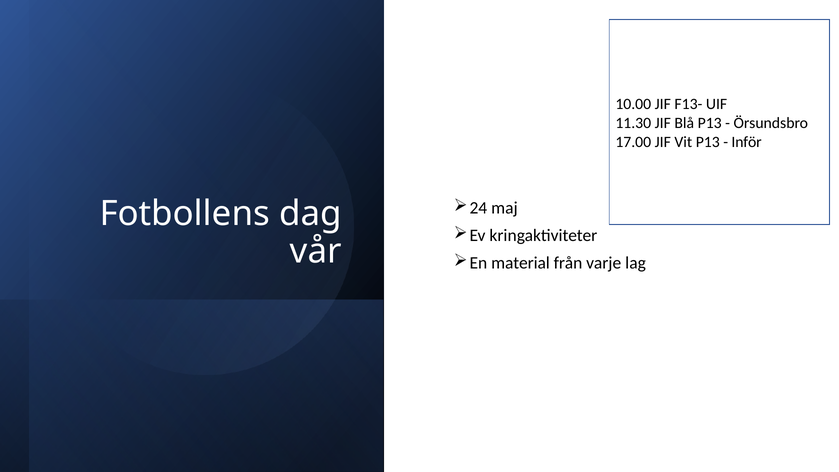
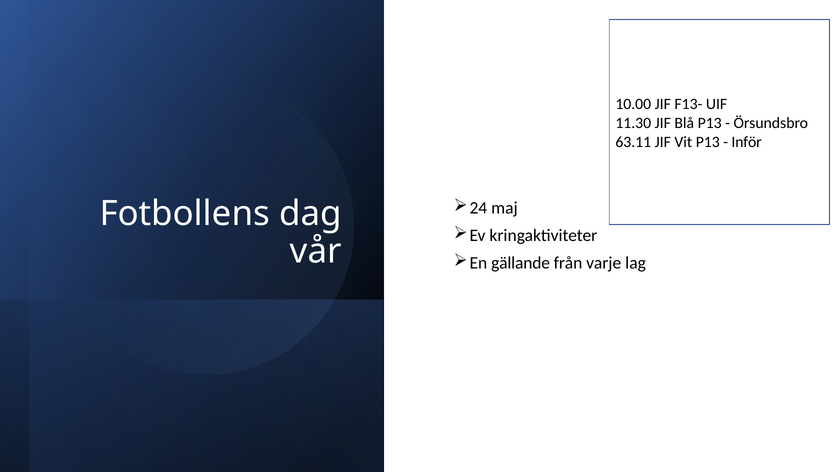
17.00: 17.00 -> 63.11
material: material -> gällande
